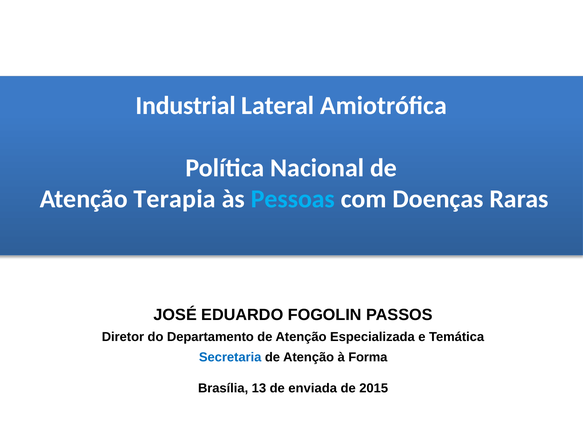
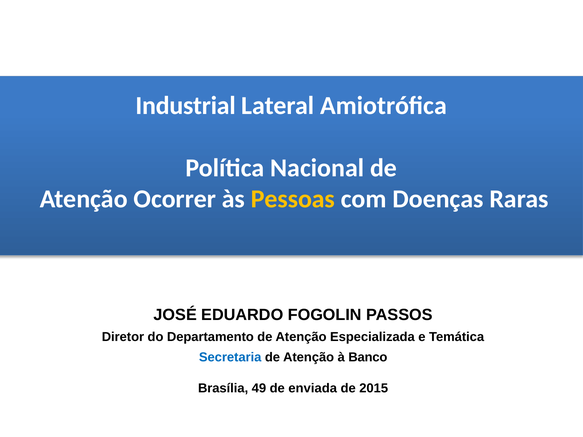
Terapia: Terapia -> Ocorrer
Pessoas colour: light blue -> yellow
Forma: Forma -> Banco
13: 13 -> 49
